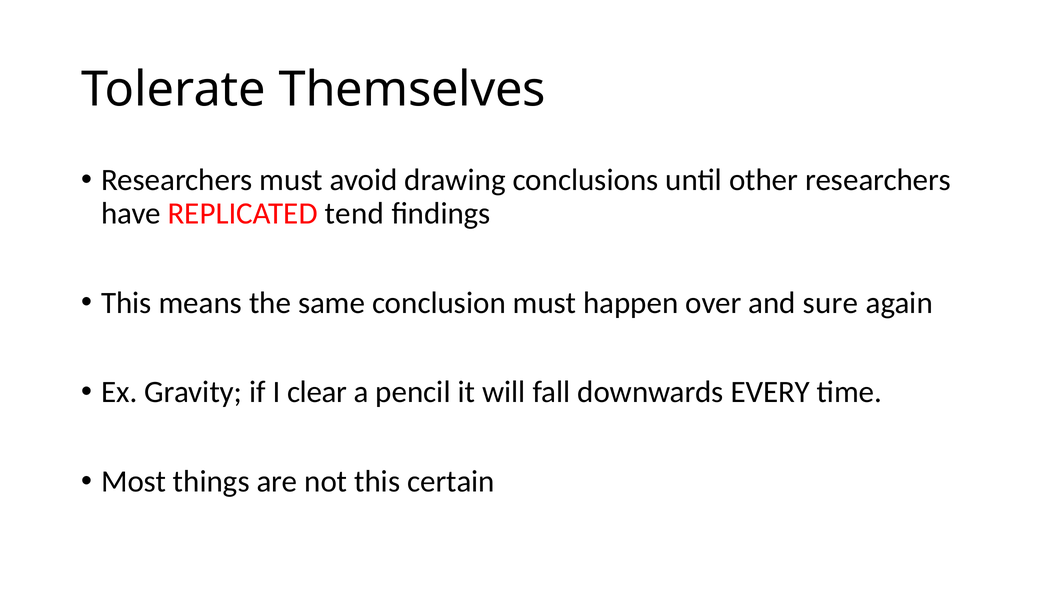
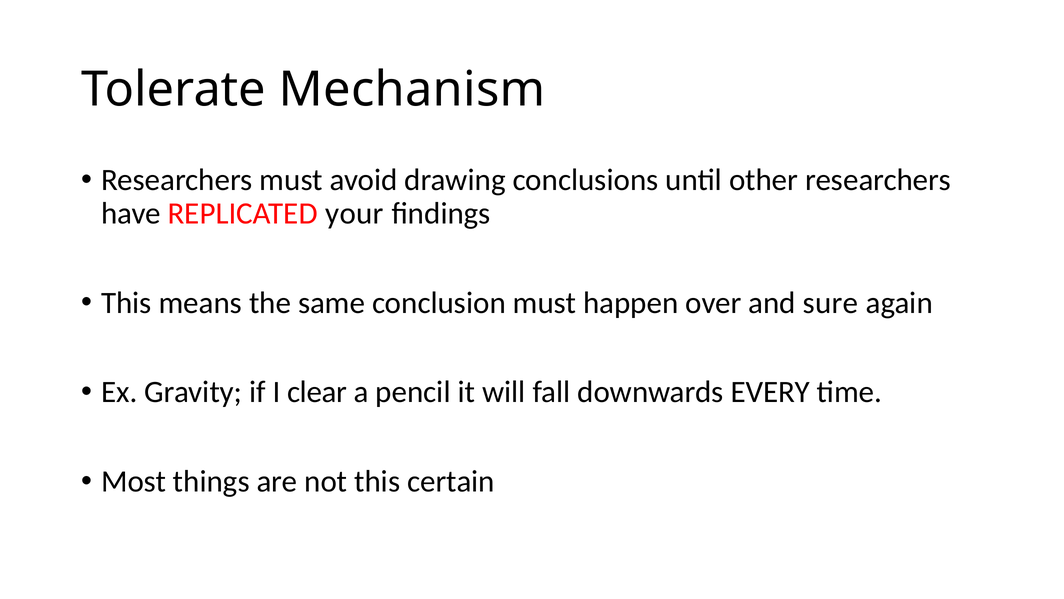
Themselves: Themselves -> Mechanism
tend: tend -> your
